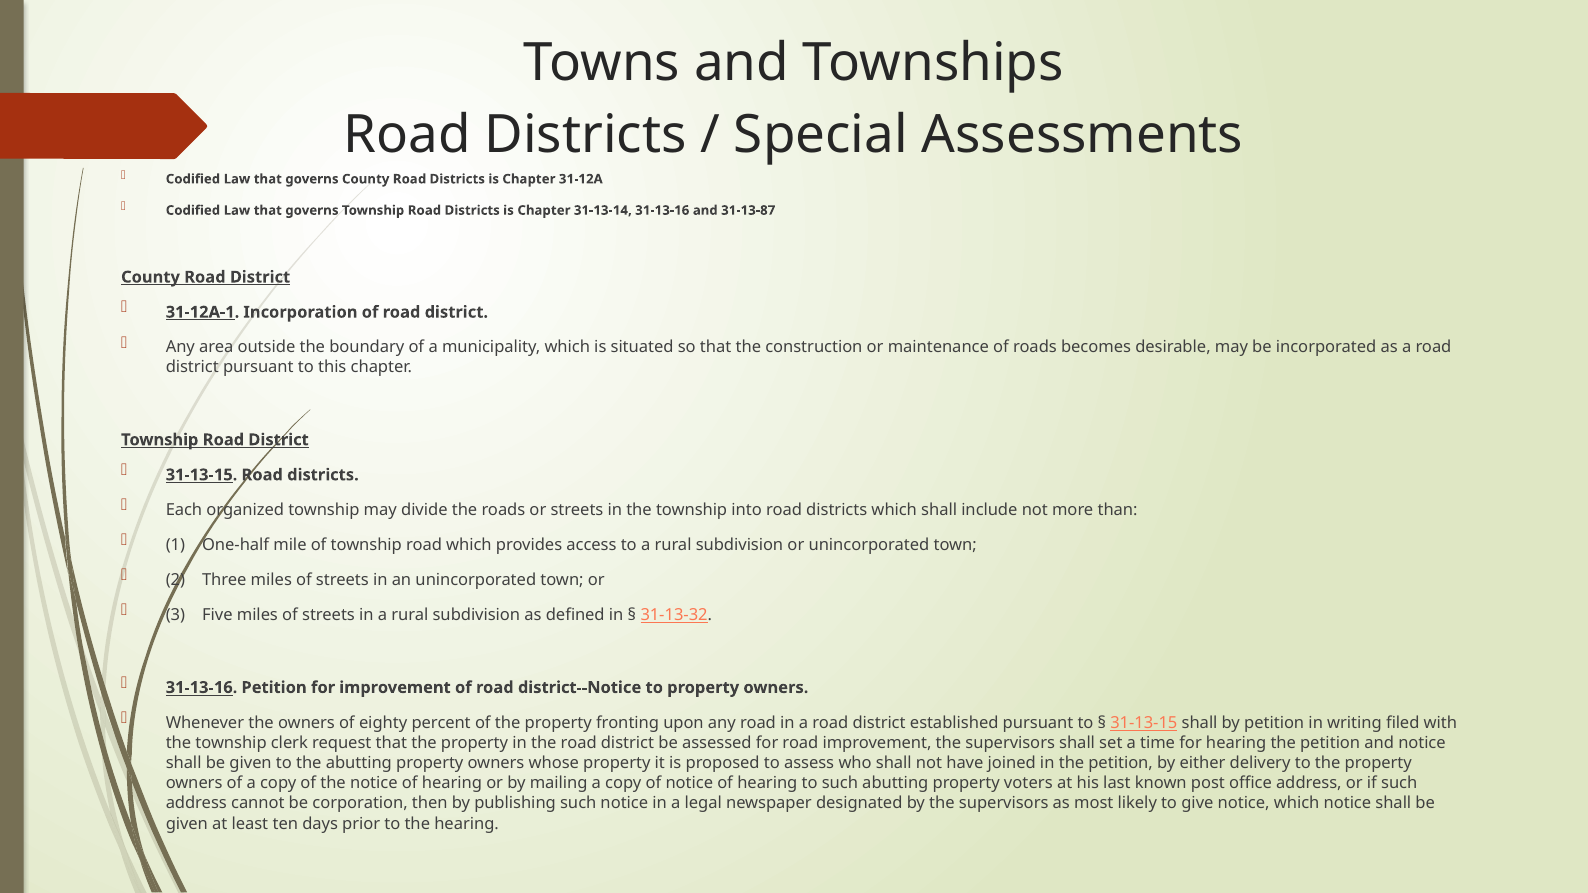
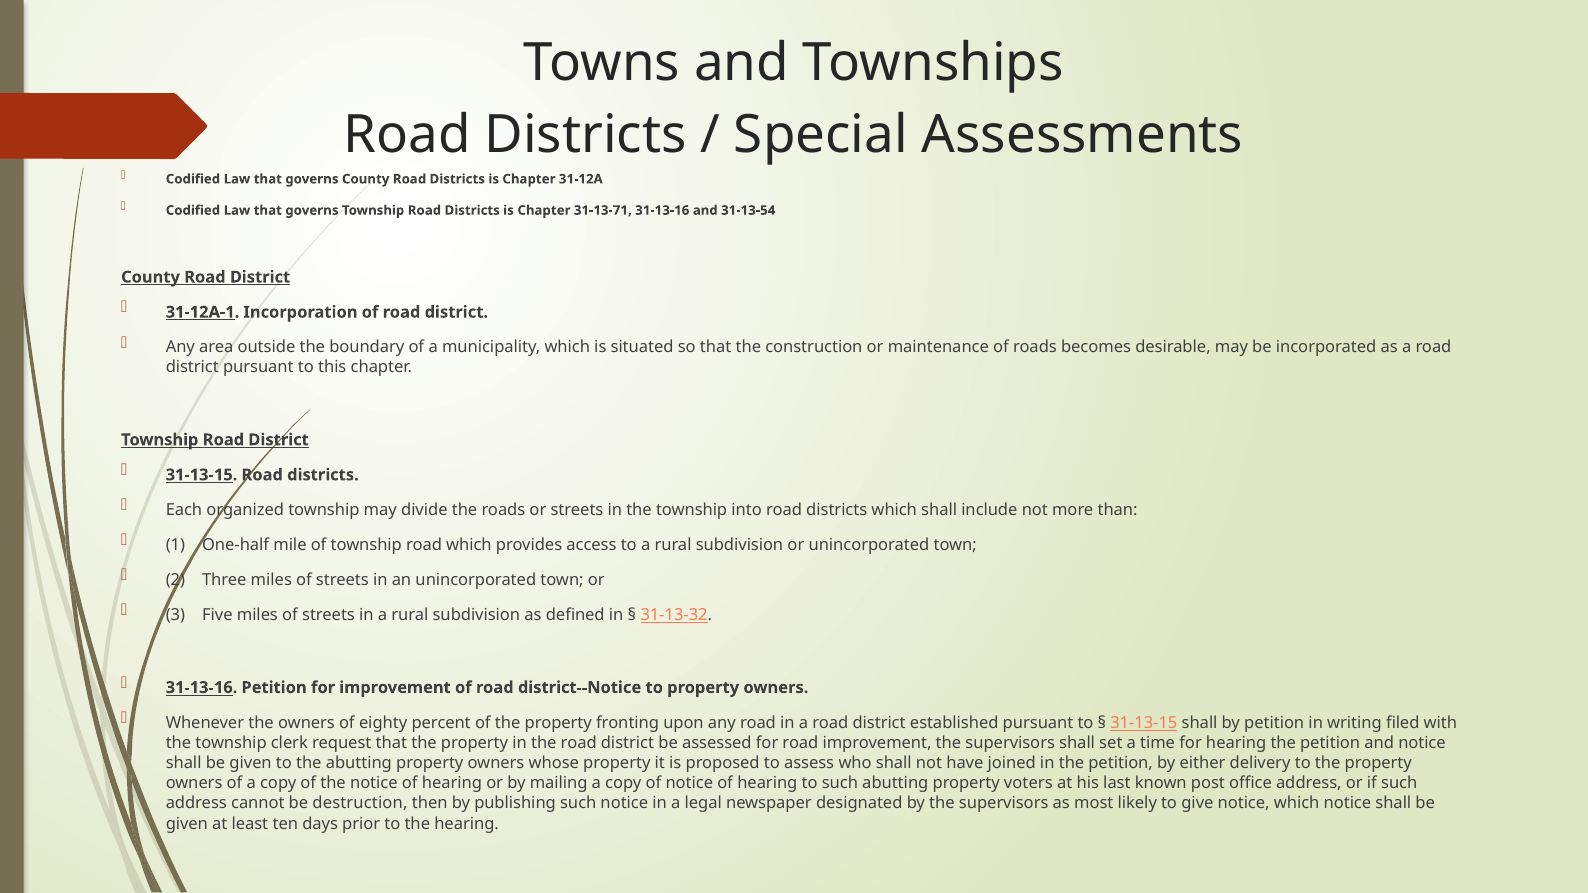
31-13-14: 31-13-14 -> 31-13-71
31-13-87: 31-13-87 -> 31-13-54
corporation: corporation -> destruction
